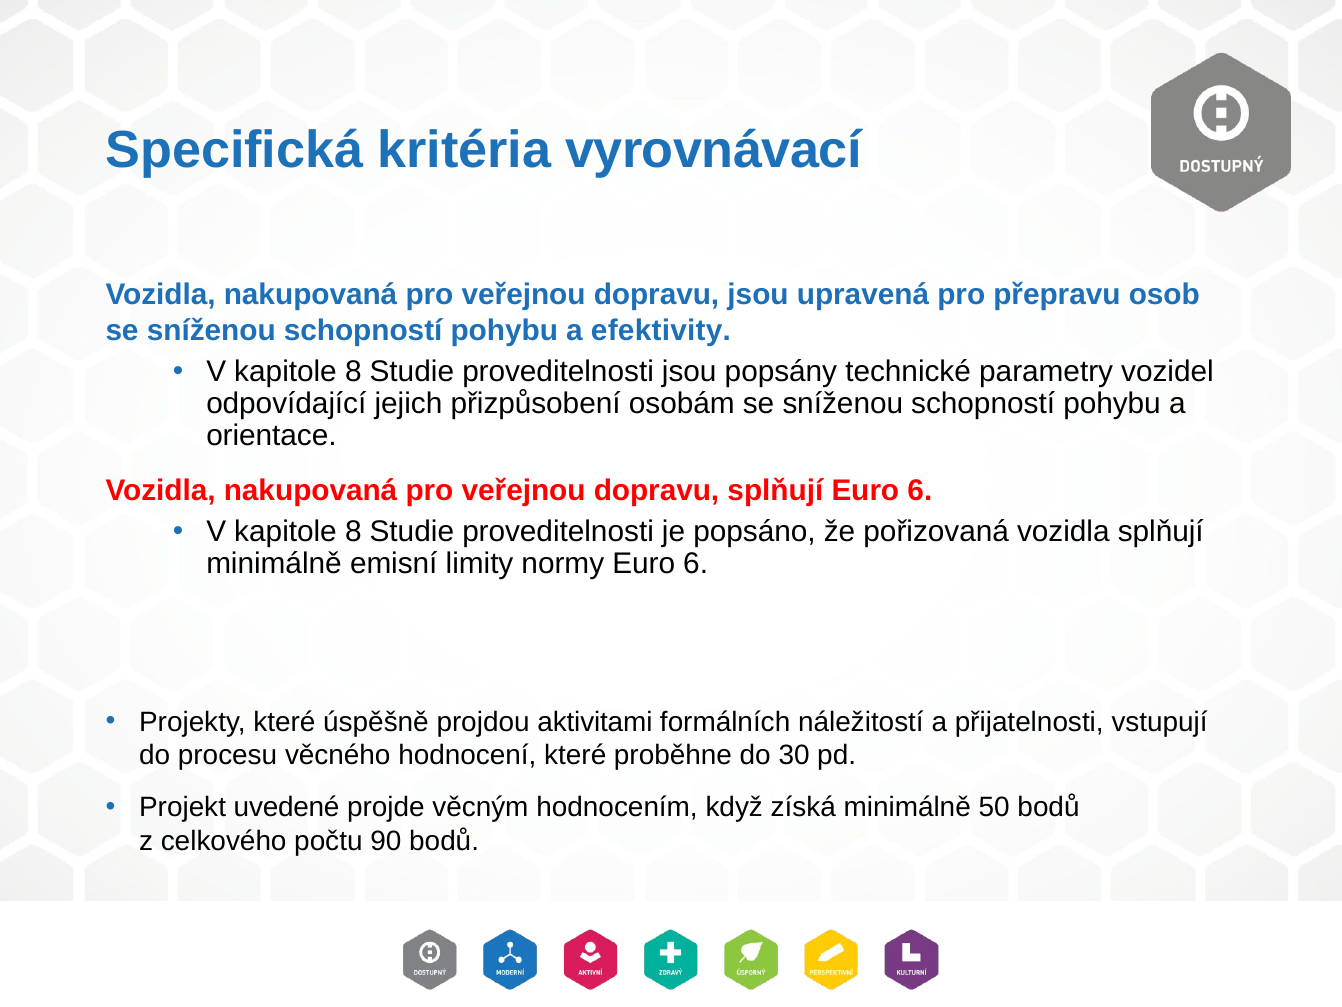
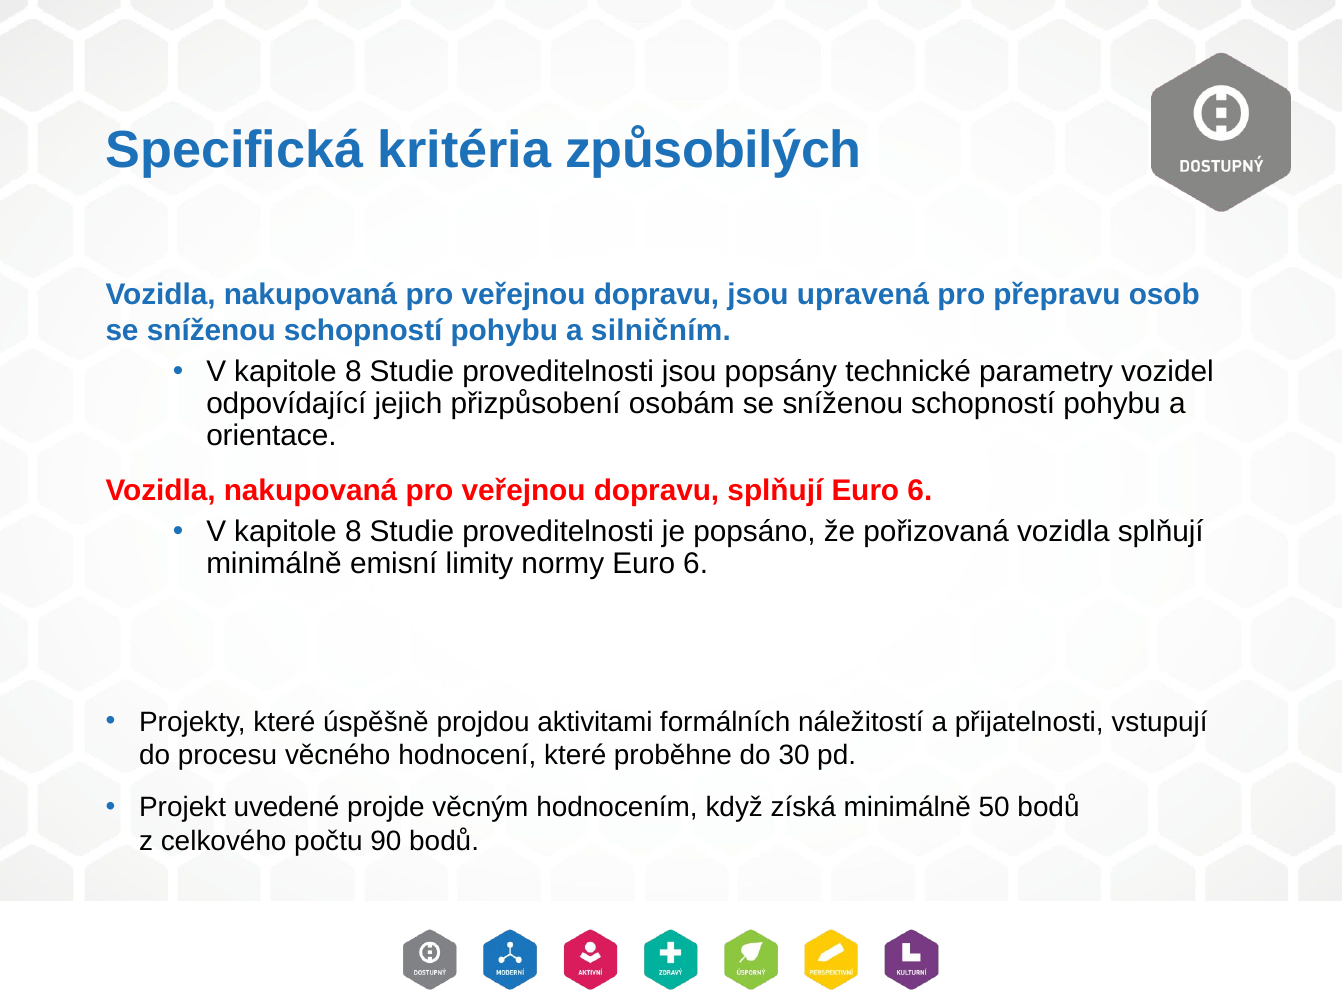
vyrovnávací: vyrovnávací -> způsobilých
efektivity: efektivity -> silničním
